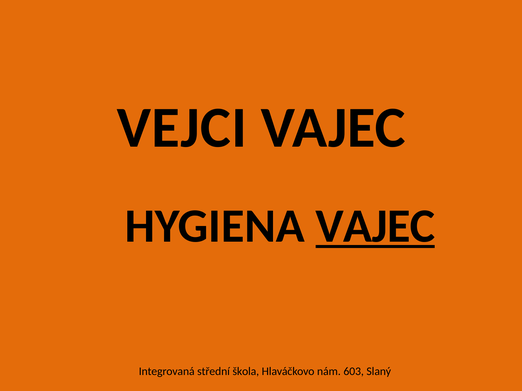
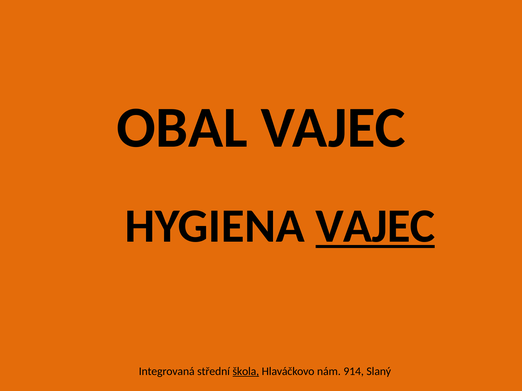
VEJCI: VEJCI -> OBAL
škola underline: none -> present
603: 603 -> 914
